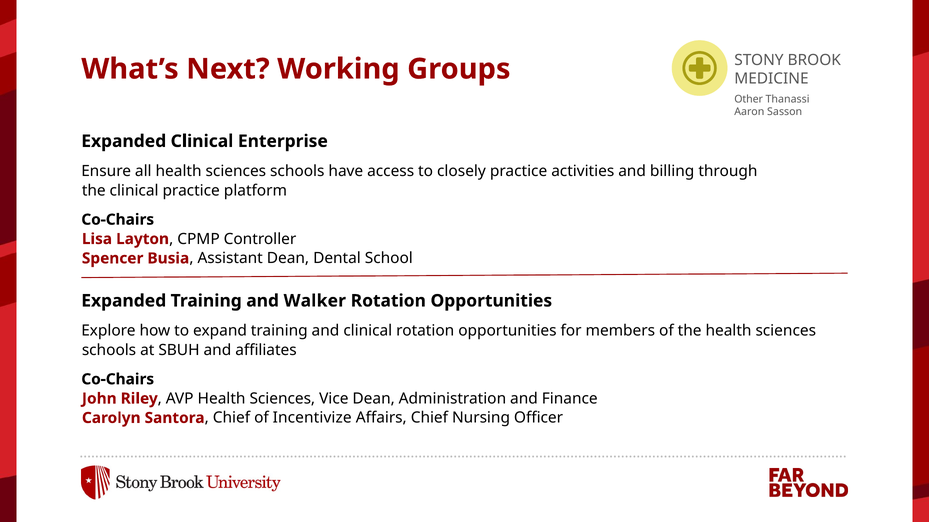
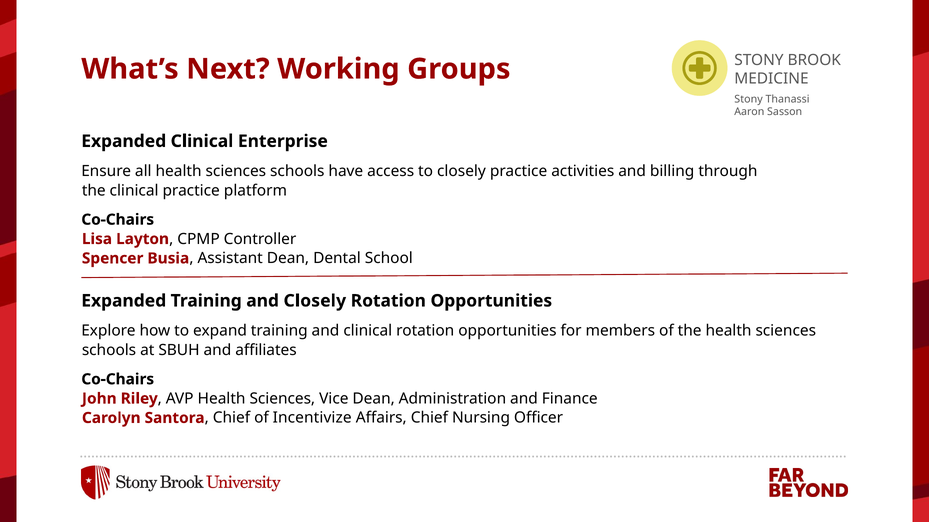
Other at (749, 99): Other -> Stony
and Walker: Walker -> Closely
